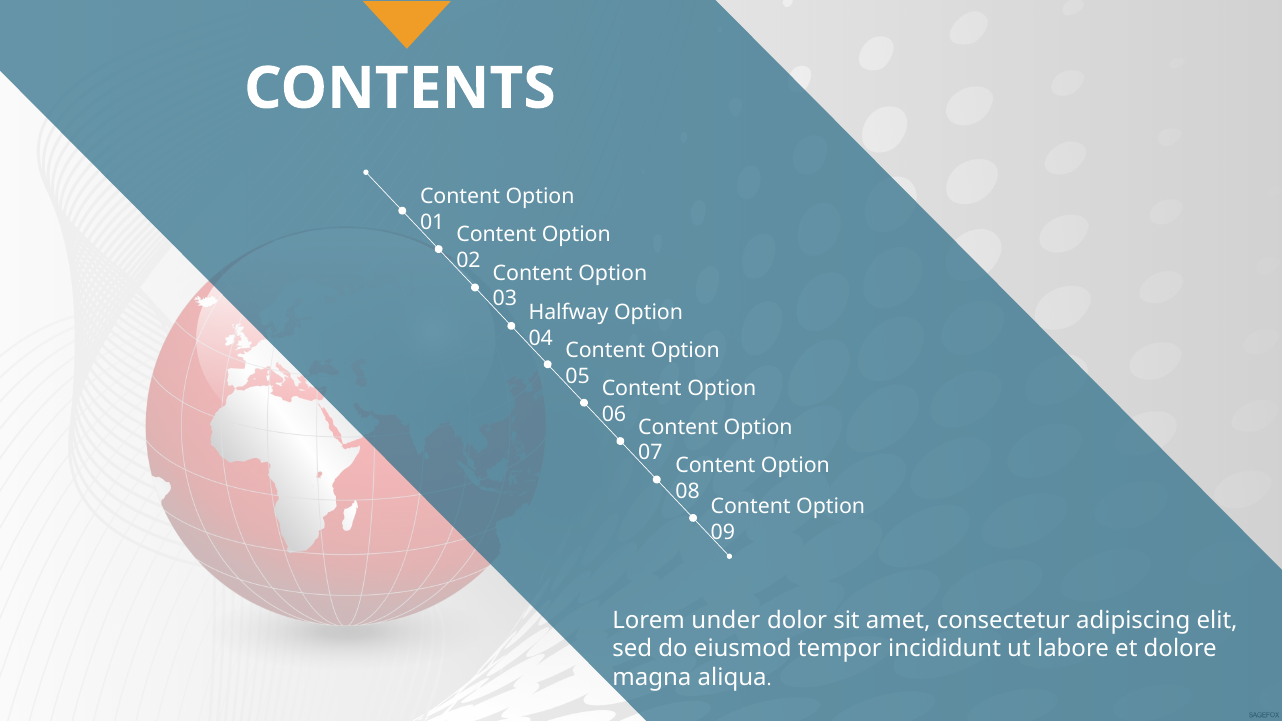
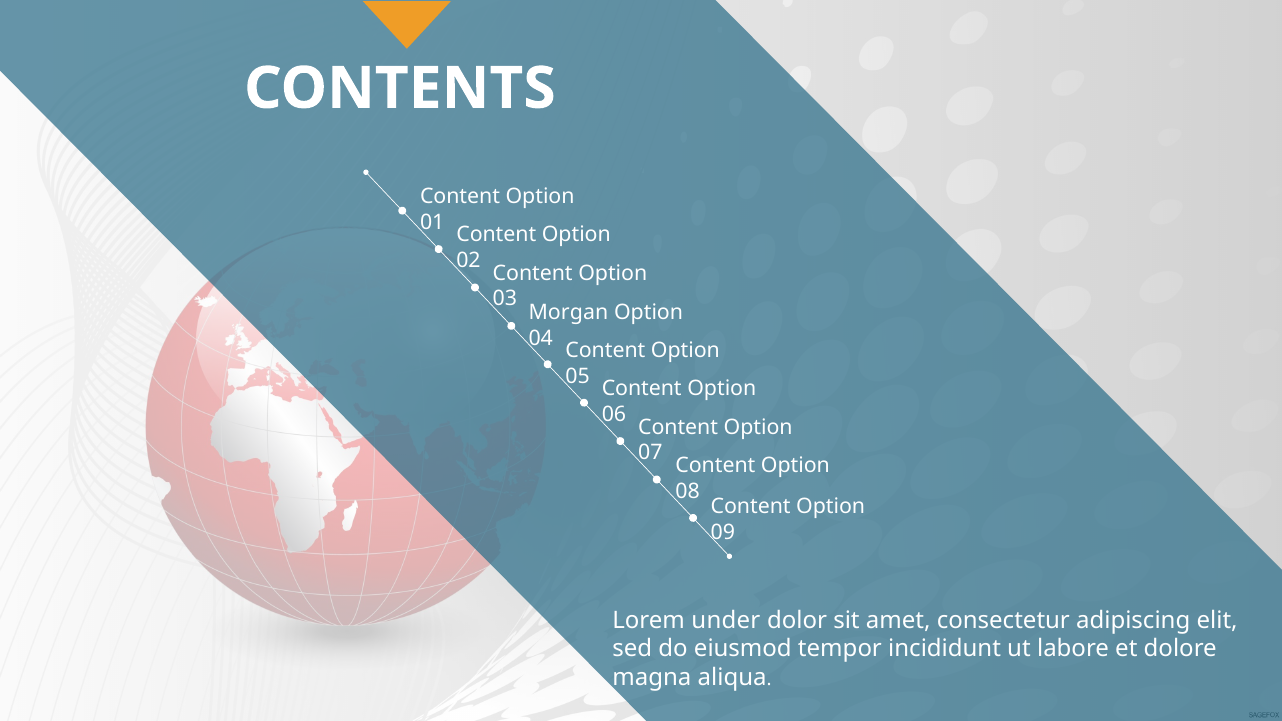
Halfway: Halfway -> Morgan
